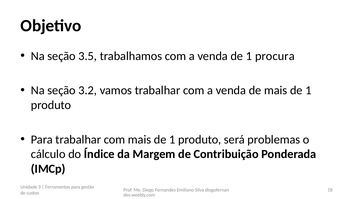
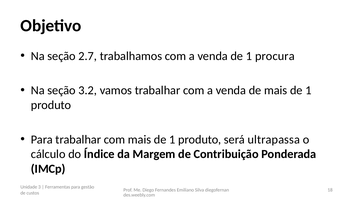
3.5: 3.5 -> 2.7
problemas: problemas -> ultrapassa
